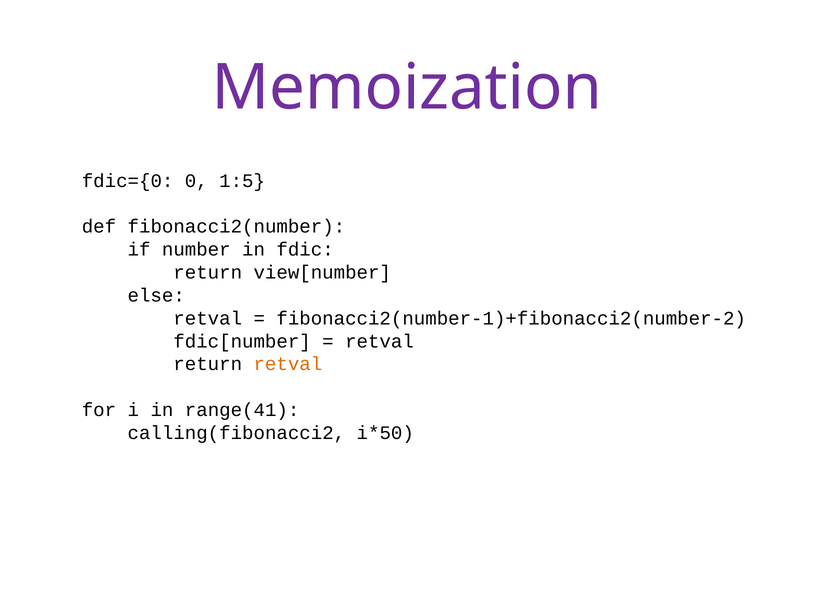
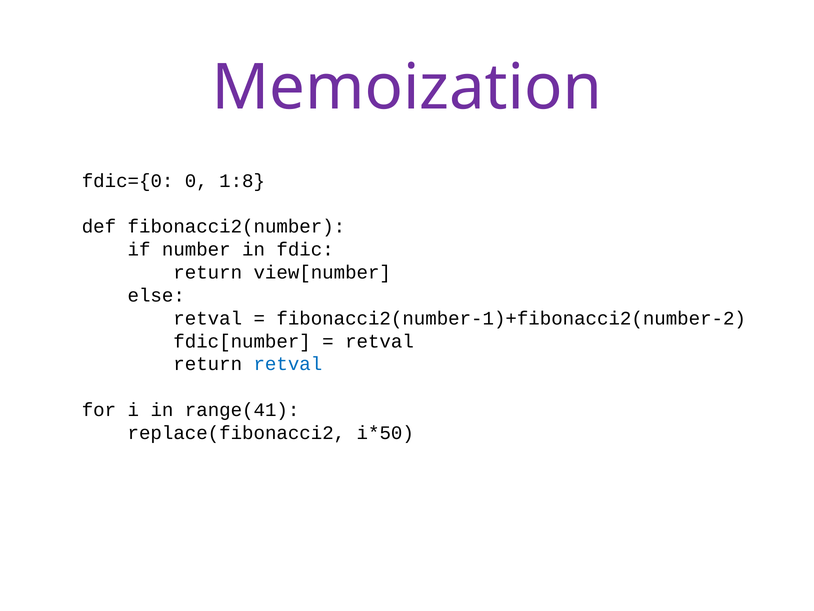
1:5: 1:5 -> 1:8
retval at (288, 364) colour: orange -> blue
calling(fibonacci2: calling(fibonacci2 -> replace(fibonacci2
